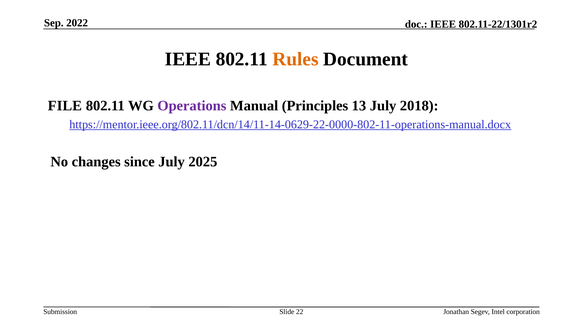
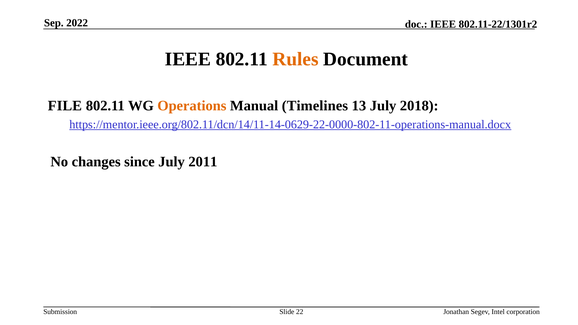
Operations colour: purple -> orange
Principles: Principles -> Timelines
2025: 2025 -> 2011
